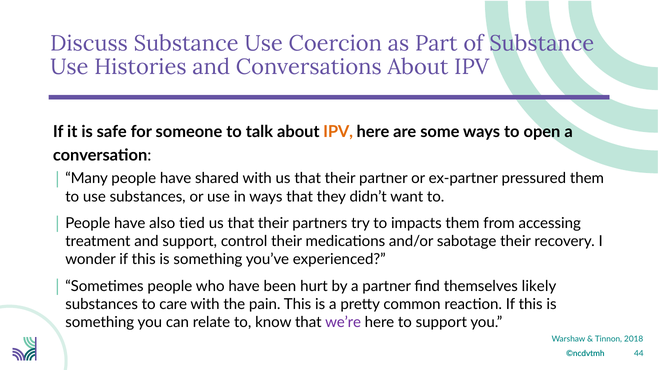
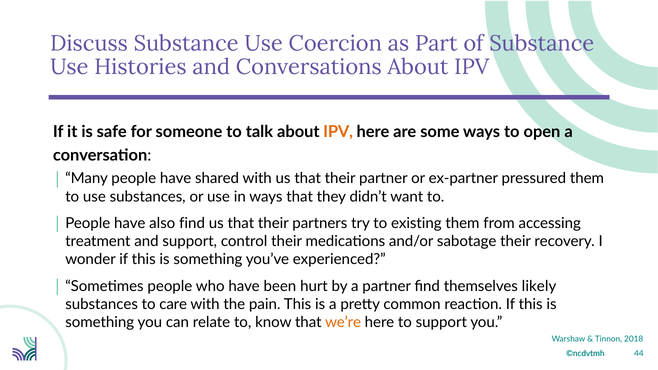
also tied: tied -> find
impacts: impacts -> existing
we’re colour: purple -> orange
